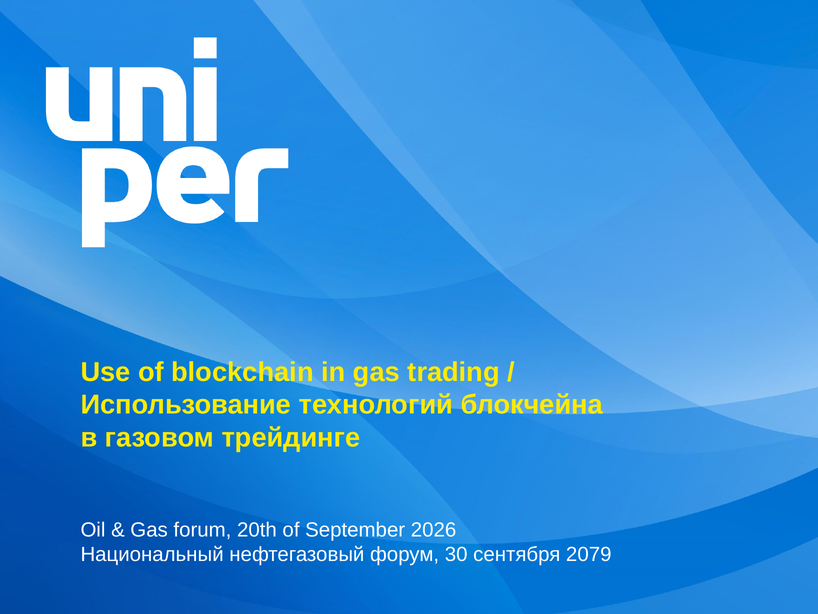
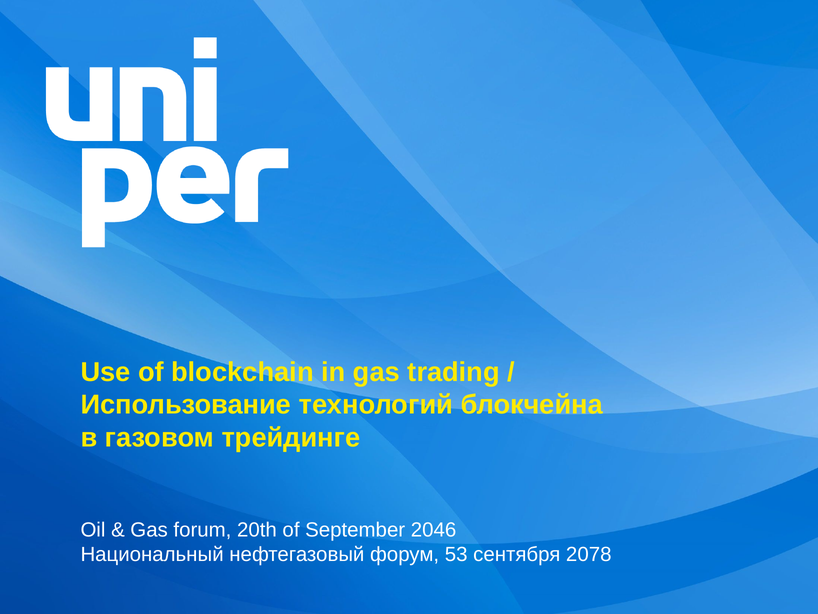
2026: 2026 -> 2046
30: 30 -> 53
2079: 2079 -> 2078
